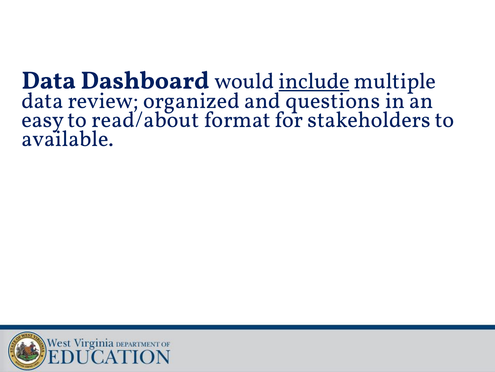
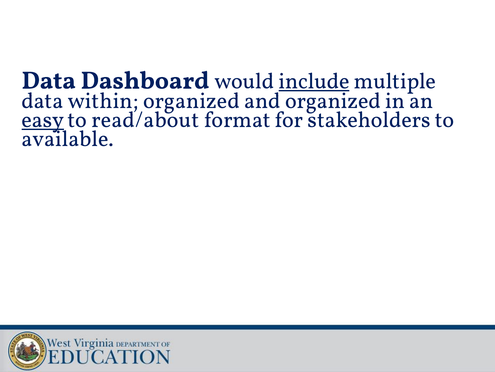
review: review -> within
and questions: questions -> organized
easy underline: none -> present
